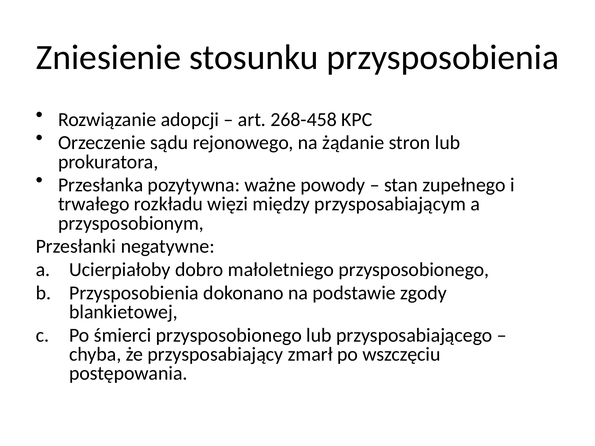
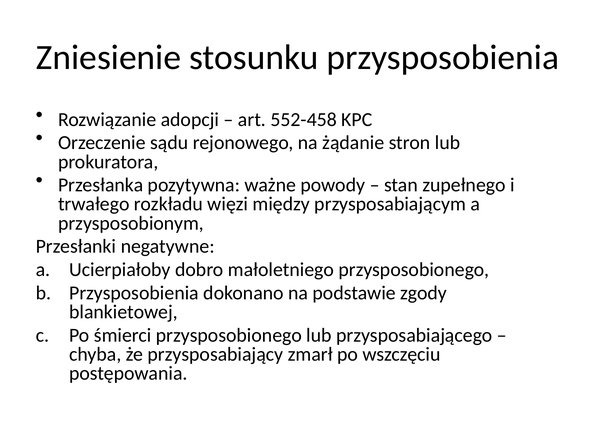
268-458: 268-458 -> 552-458
